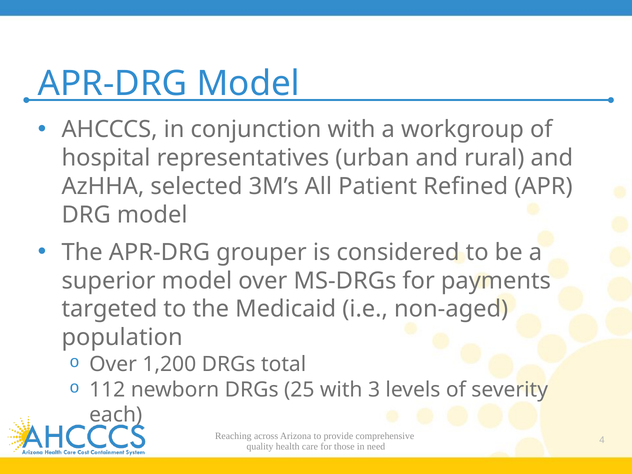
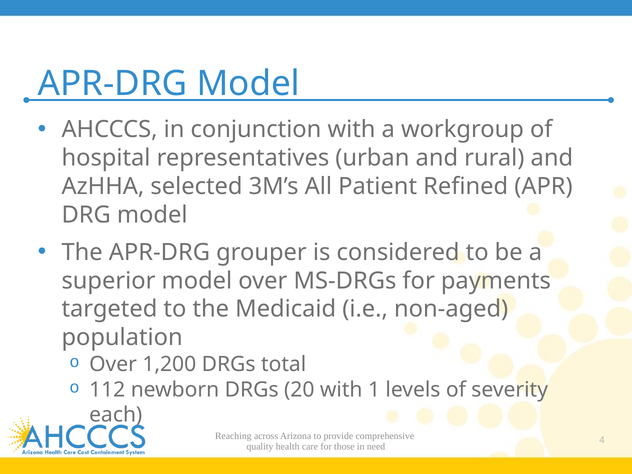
25: 25 -> 20
3: 3 -> 1
